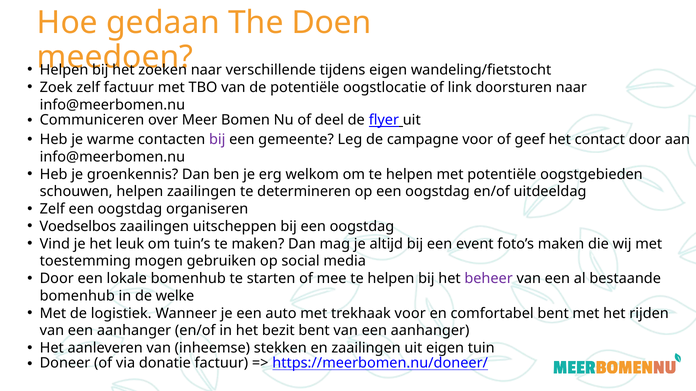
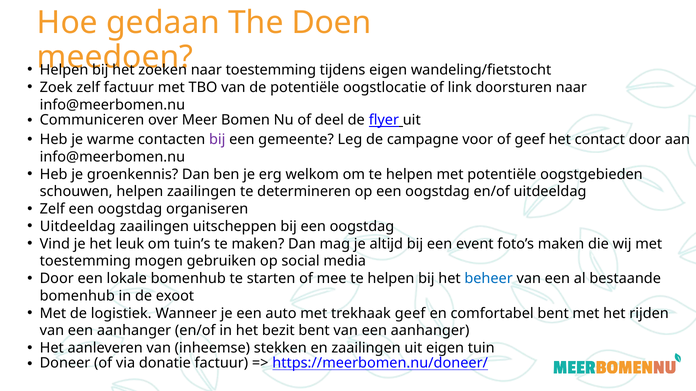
naar verschillende: verschillende -> toestemming
Voedselbos at (78, 227): Voedselbos -> Uitdeeldag
beheer colour: purple -> blue
welke: welke -> exoot
trekhaak voor: voor -> geef
